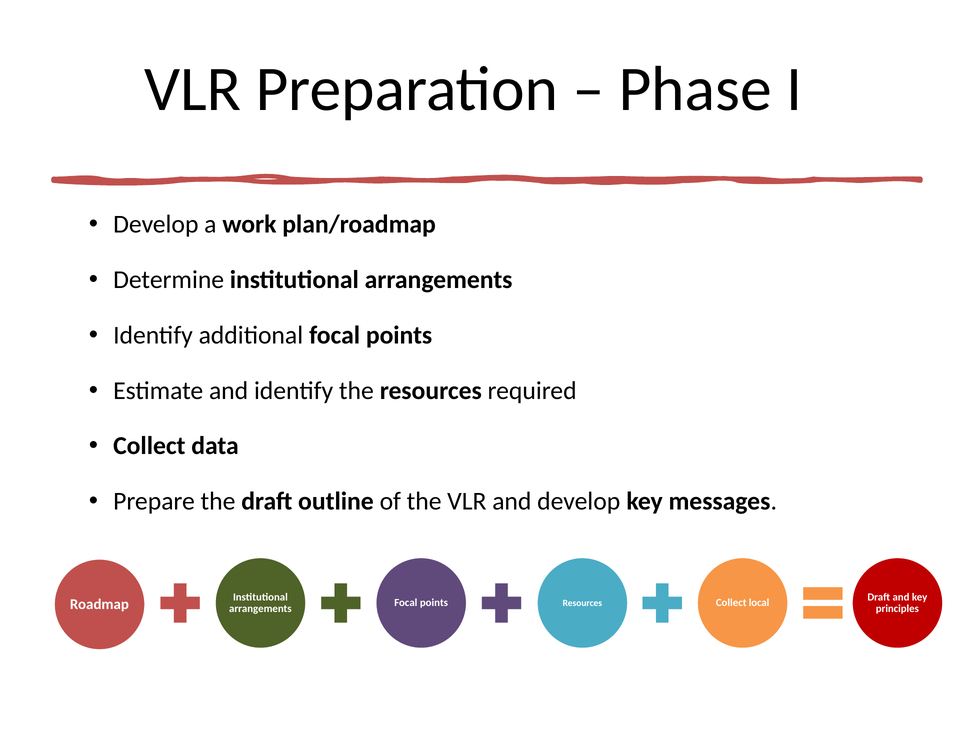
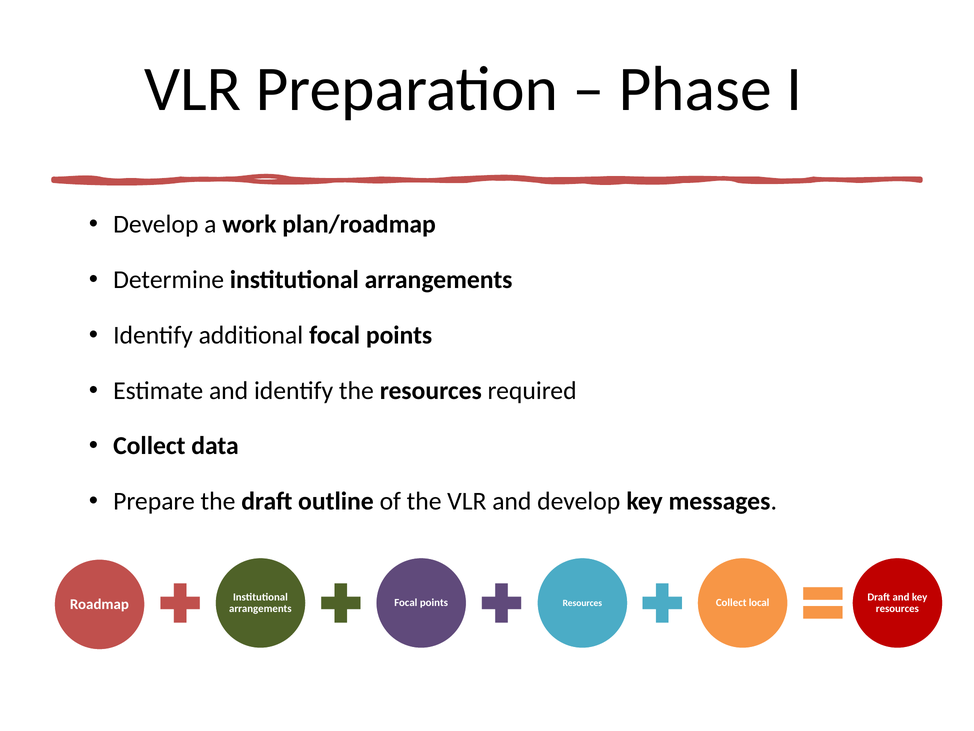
principles at (897, 608): principles -> resources
